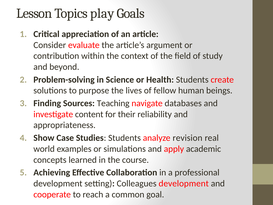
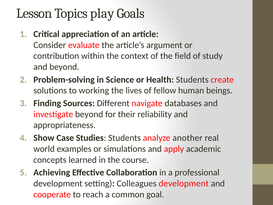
purpose: purpose -> working
Teaching: Teaching -> Different
investigate content: content -> beyond
revision: revision -> another
